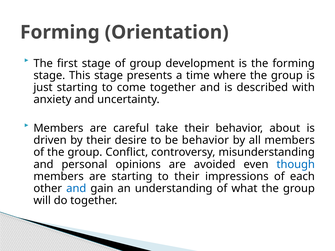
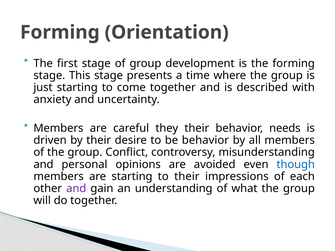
take: take -> they
about: about -> needs
and at (76, 189) colour: blue -> purple
